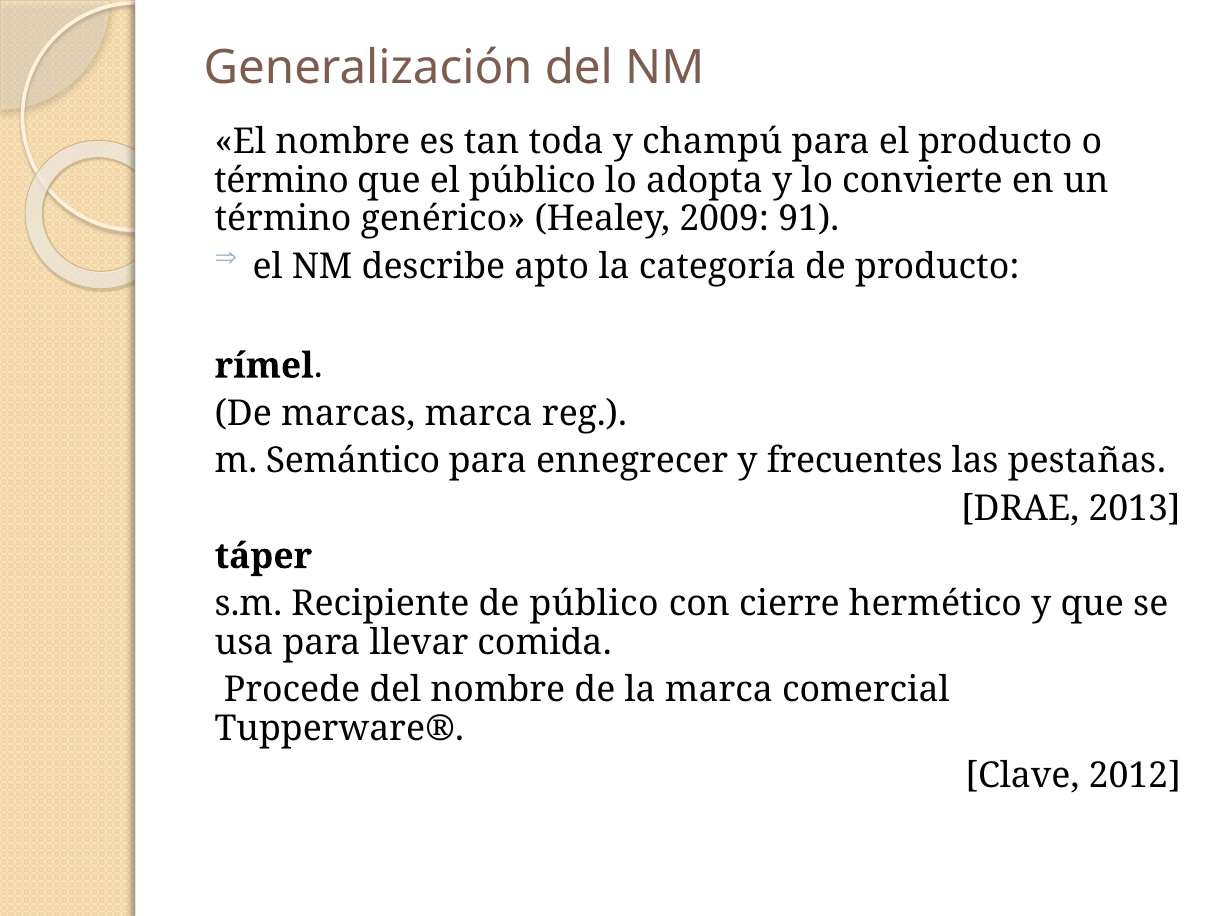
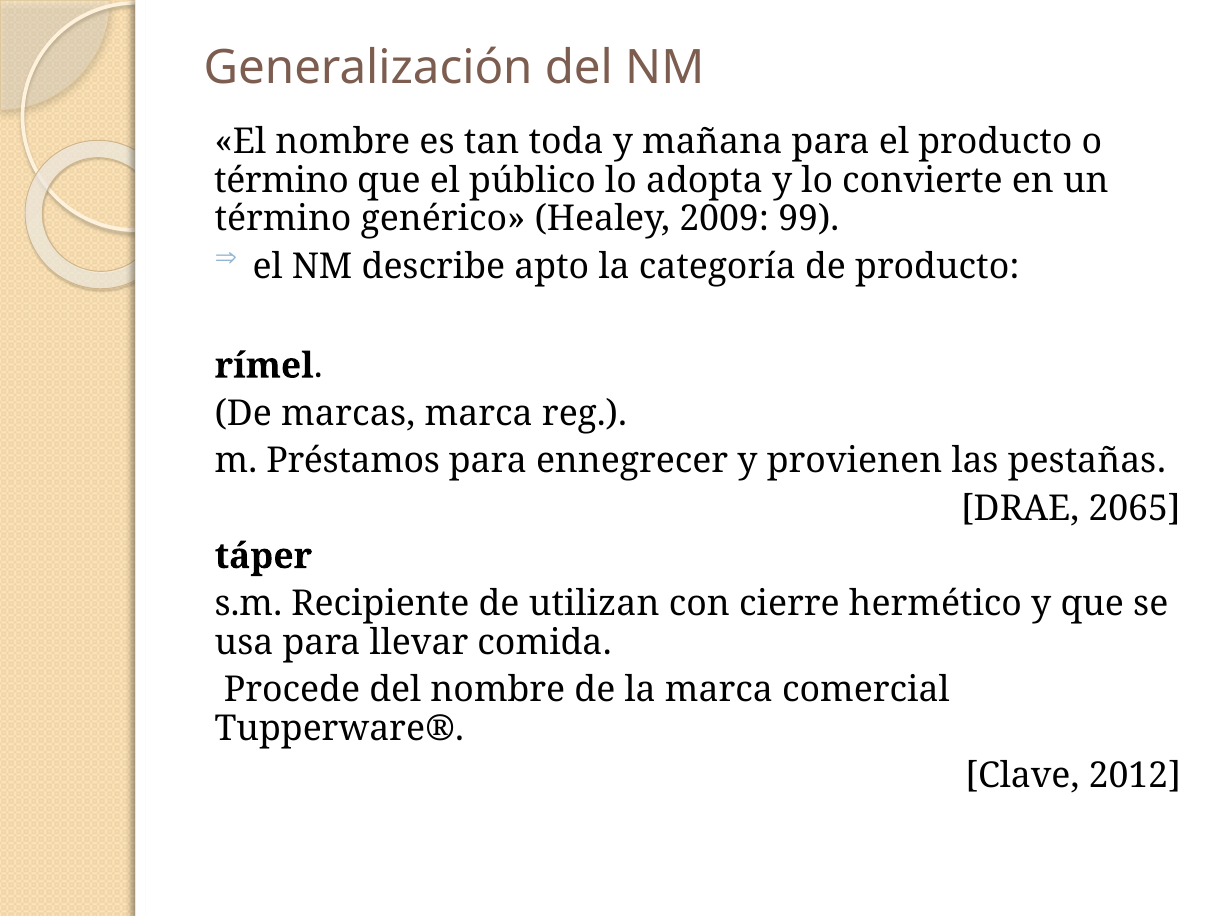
champú: champú -> mañana
91: 91 -> 99
Semántico: Semántico -> Préstamos
frecuentes: frecuentes -> provienen
2013: 2013 -> 2065
de público: público -> utilizan
